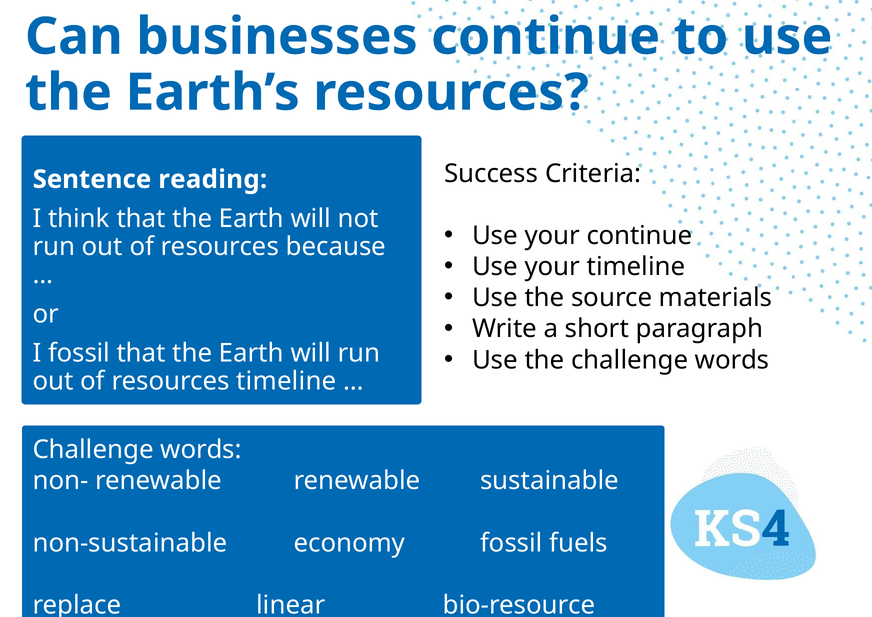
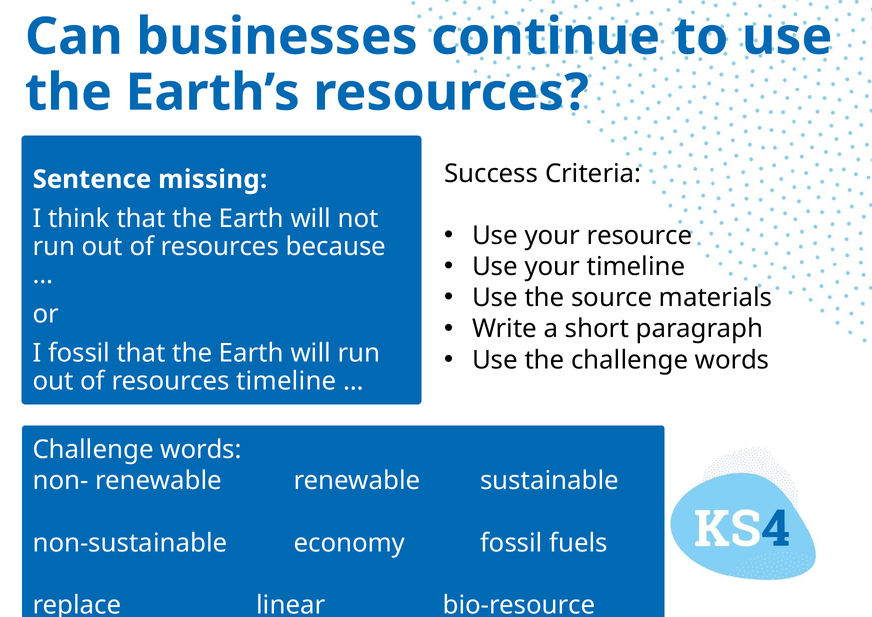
reading: reading -> missing
your continue: continue -> resource
